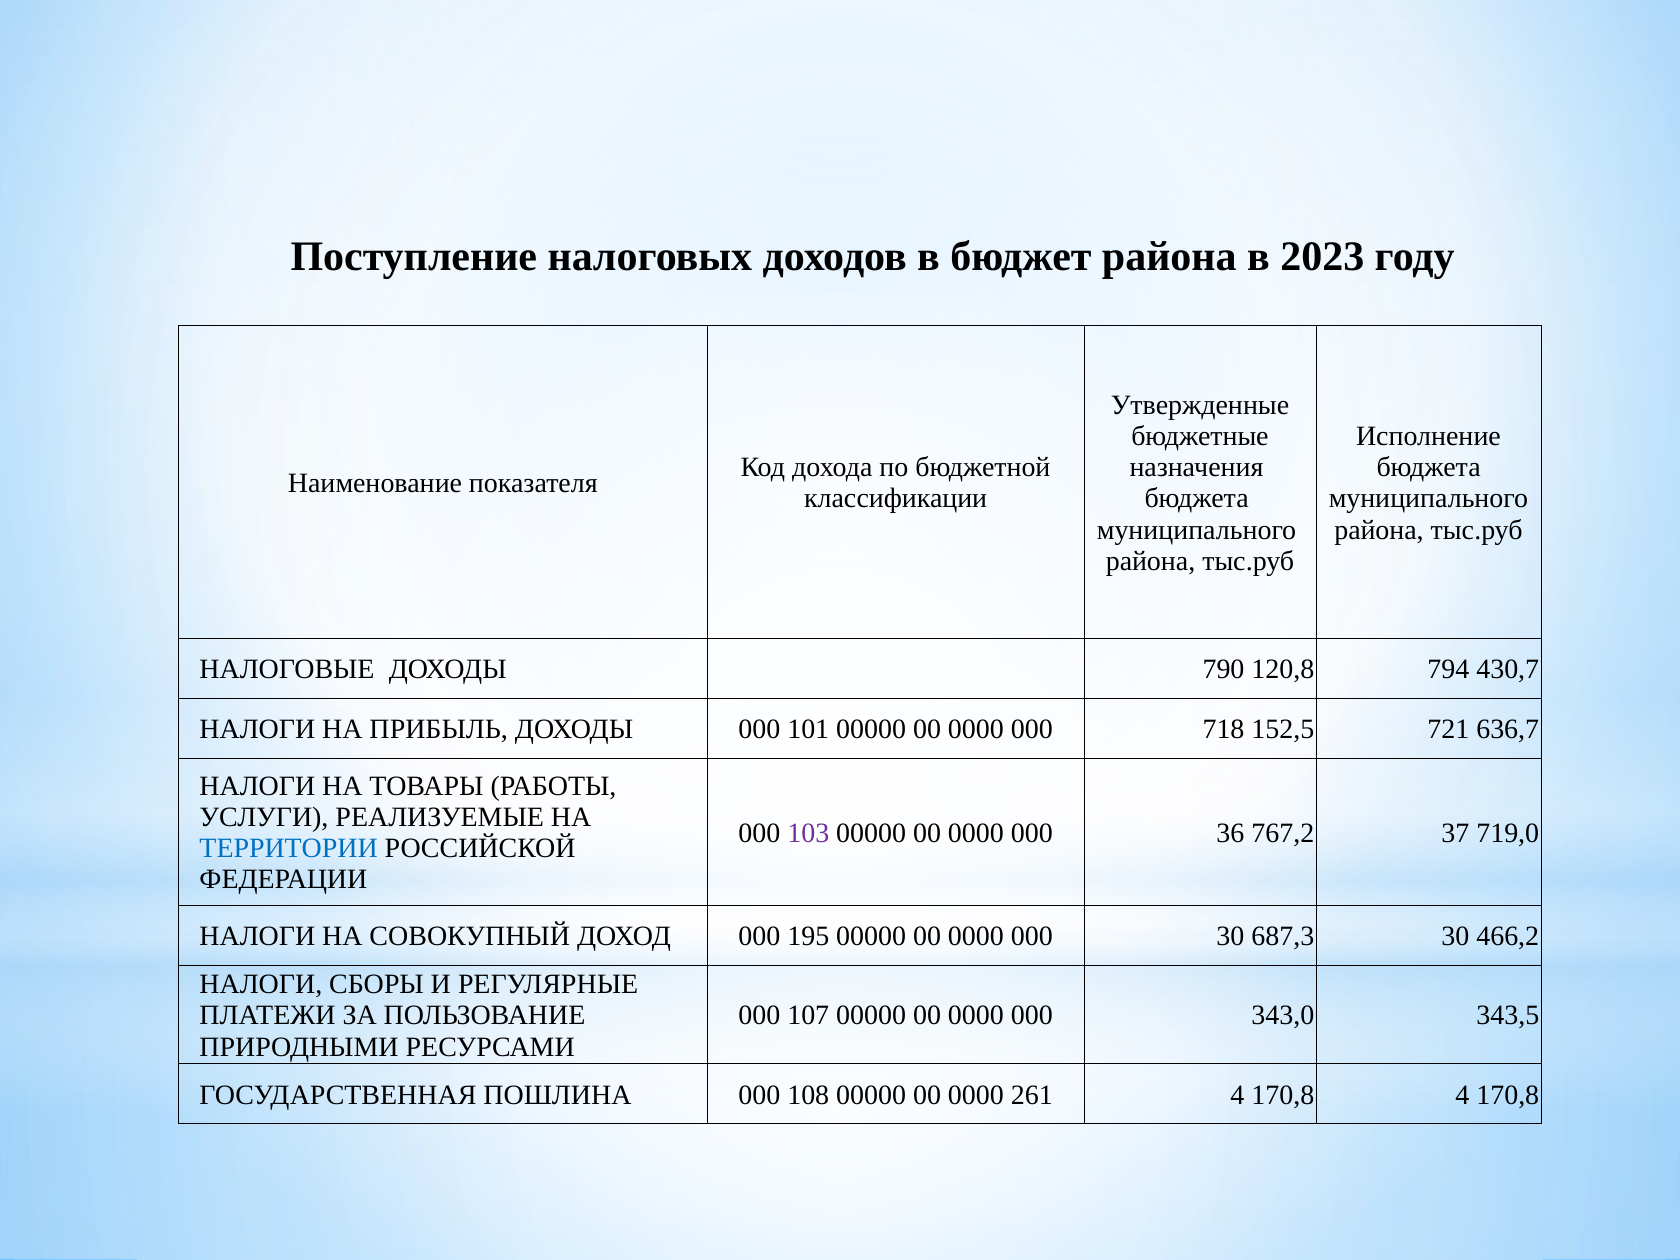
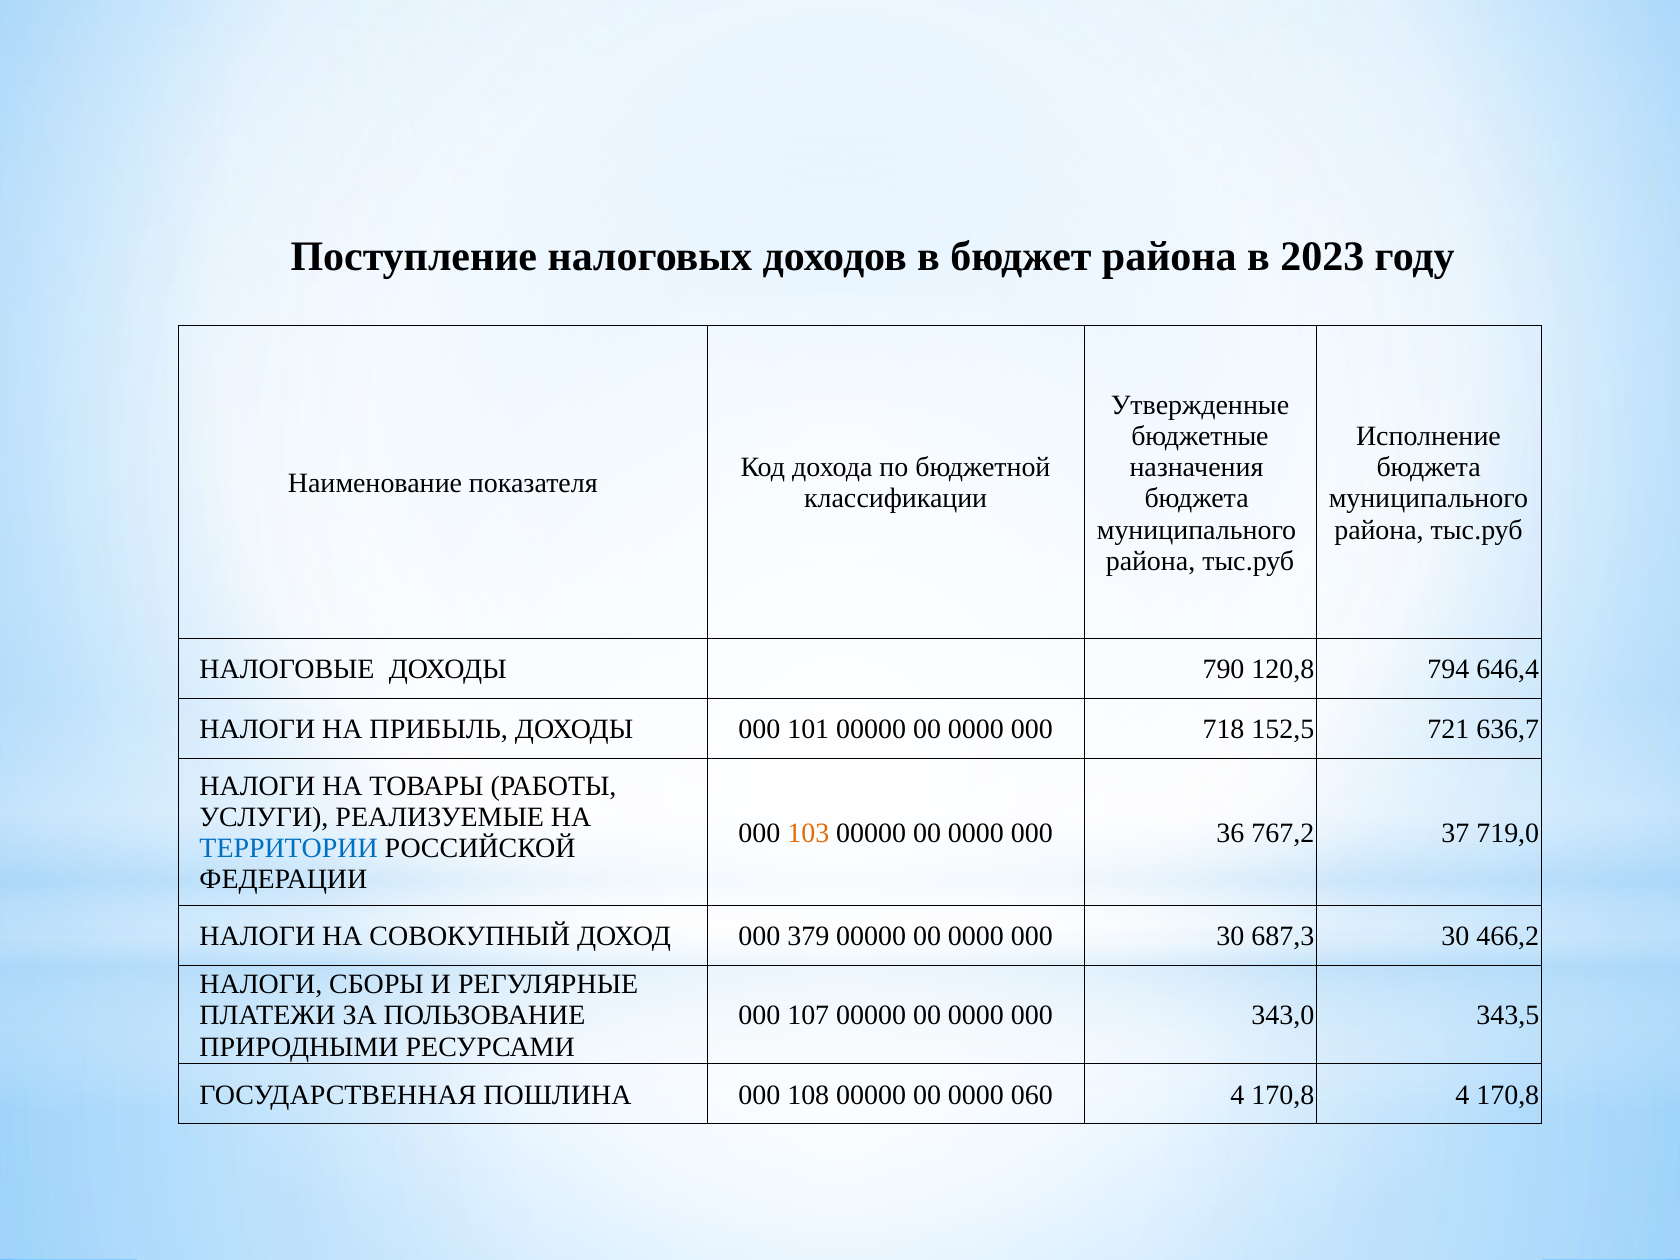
430,7: 430,7 -> 646,4
103 colour: purple -> orange
195: 195 -> 379
261: 261 -> 060
